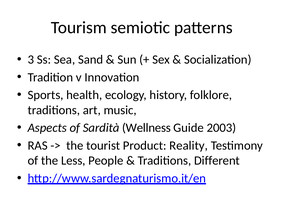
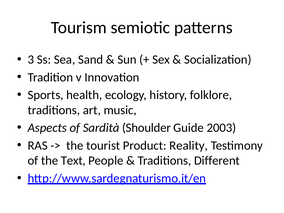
Wellness: Wellness -> Shoulder
Less: Less -> Text
